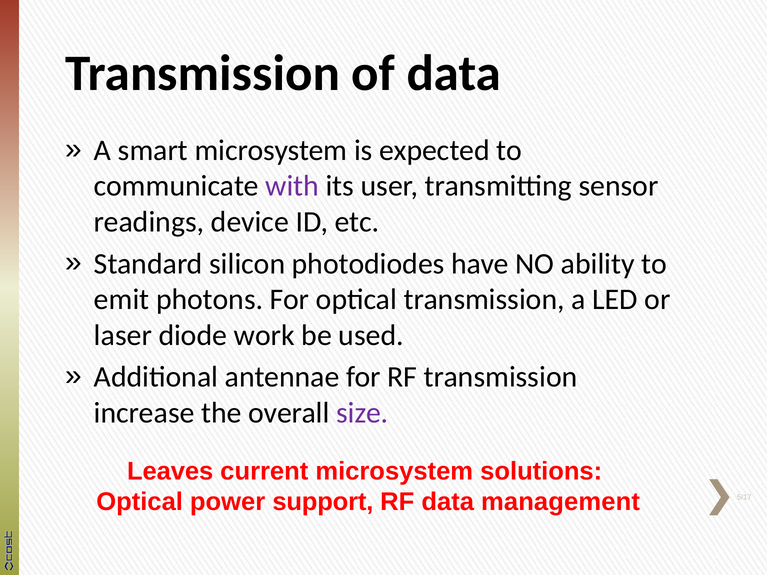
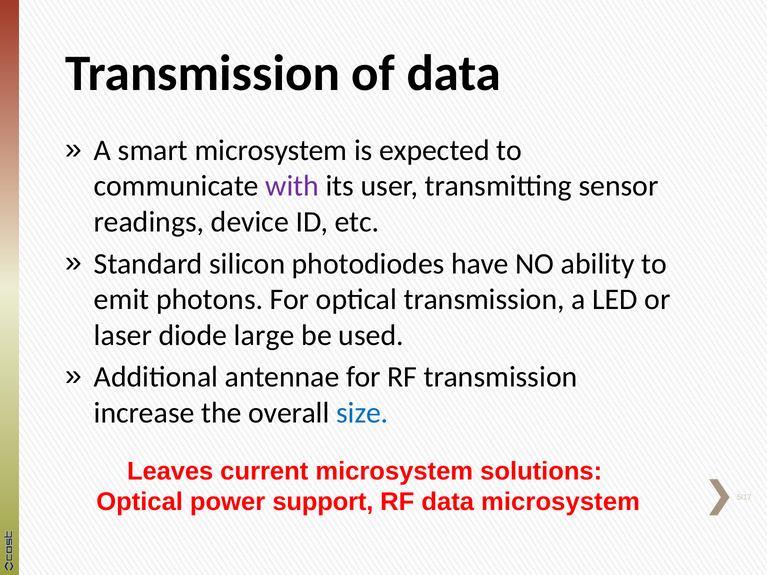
work: work -> large
size colour: purple -> blue
data management: management -> microsystem
